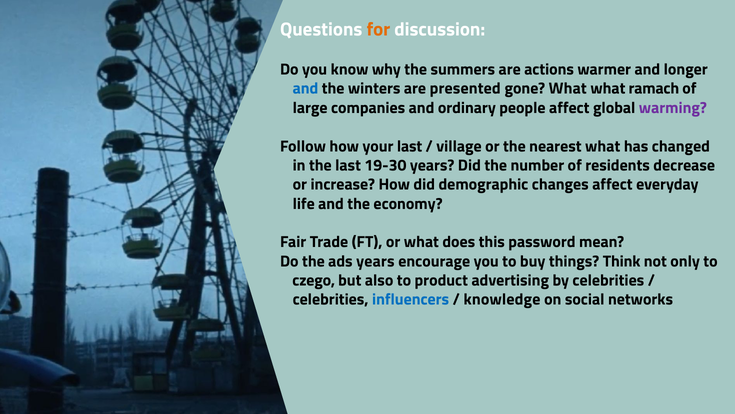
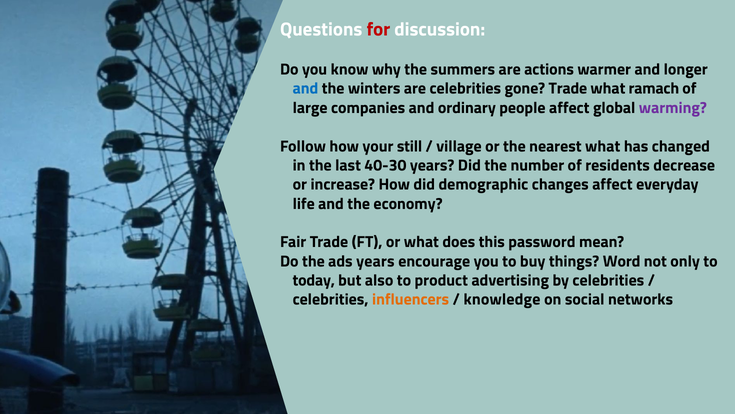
for colour: orange -> red
are presented: presented -> celebrities
gone What: What -> Trade
your last: last -> still
19-30: 19-30 -> 40-30
Think: Think -> Word
czego: czego -> today
influencers colour: blue -> orange
